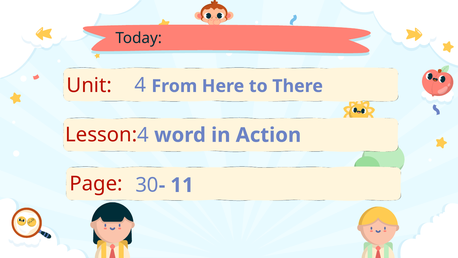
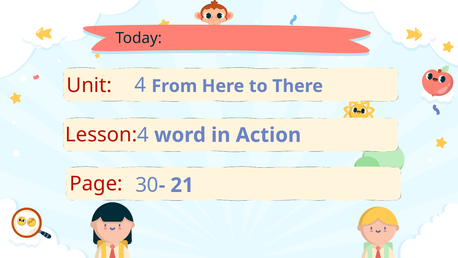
11: 11 -> 21
